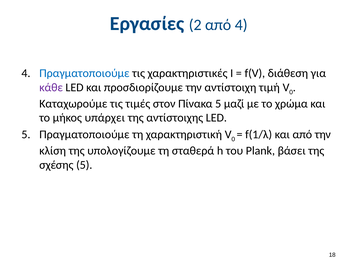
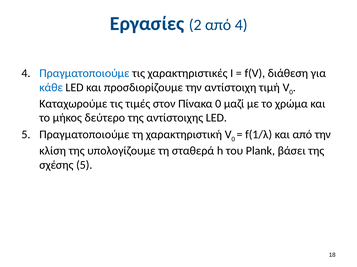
κάθε colour: purple -> blue
Πίνακα 5: 5 -> 0
υπάρχει: υπάρχει -> δεύτερο
